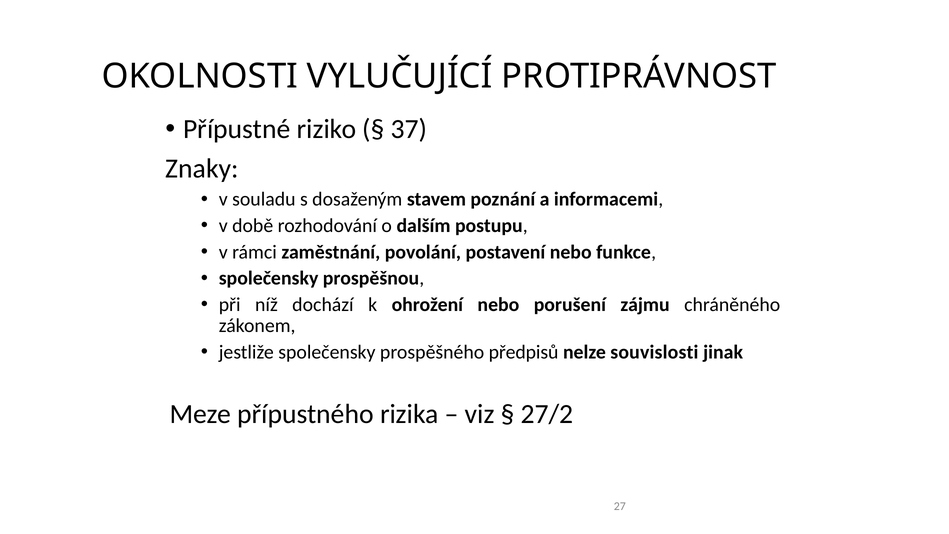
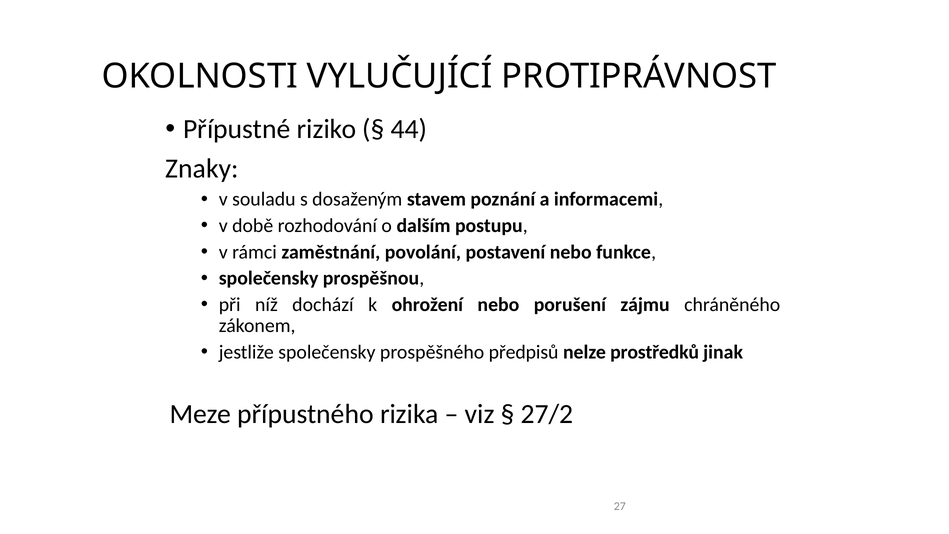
37: 37 -> 44
souvislosti: souvislosti -> prostředků
